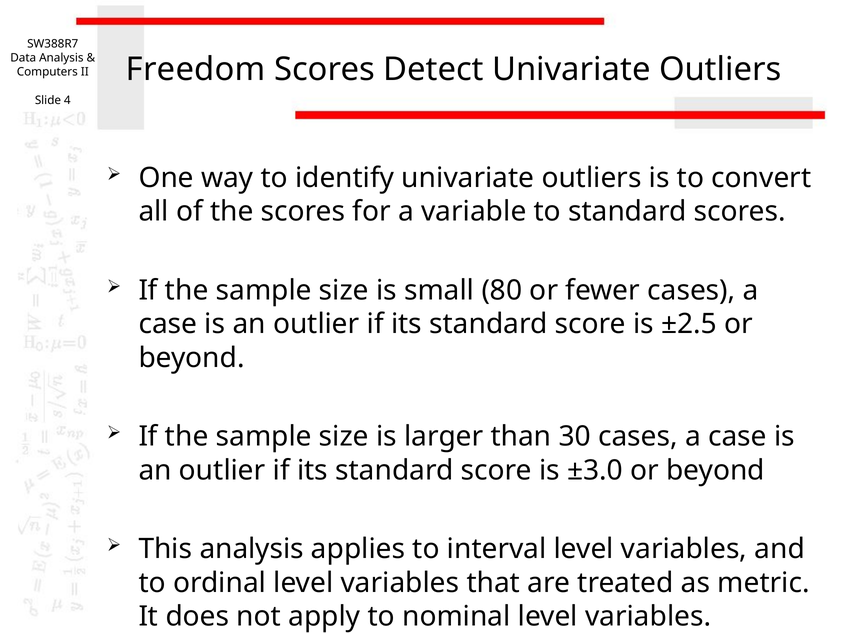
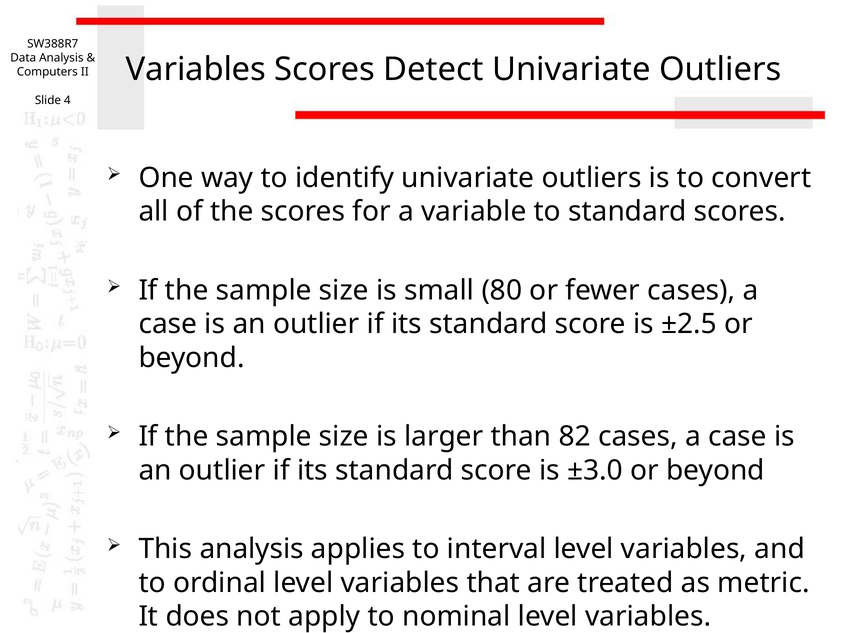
Freedom at (196, 70): Freedom -> Variables
30: 30 -> 82
